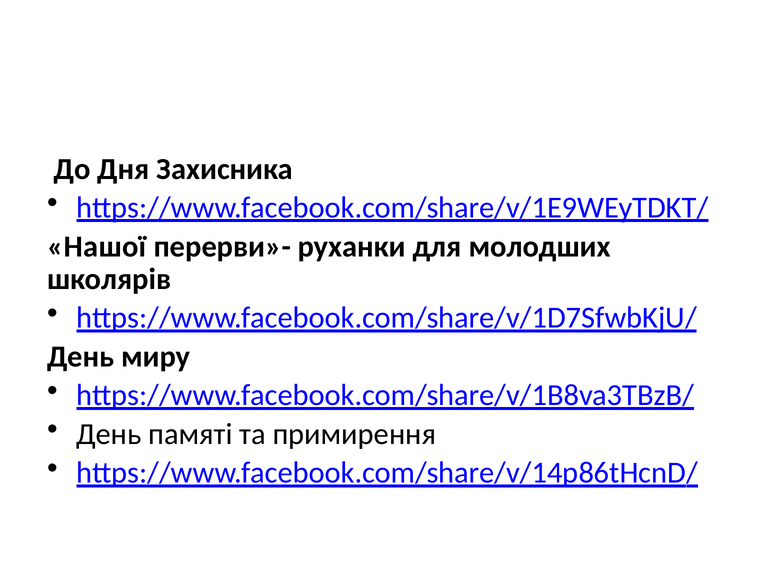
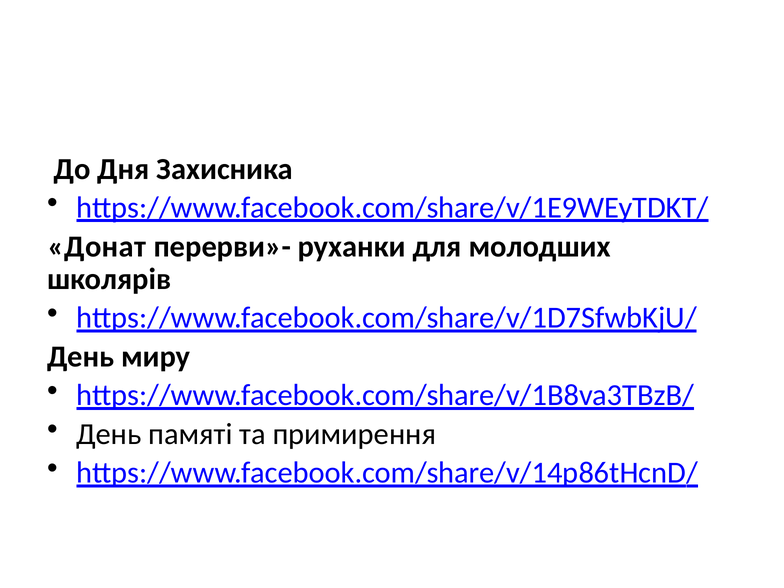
Нашої: Нашої -> Донат
